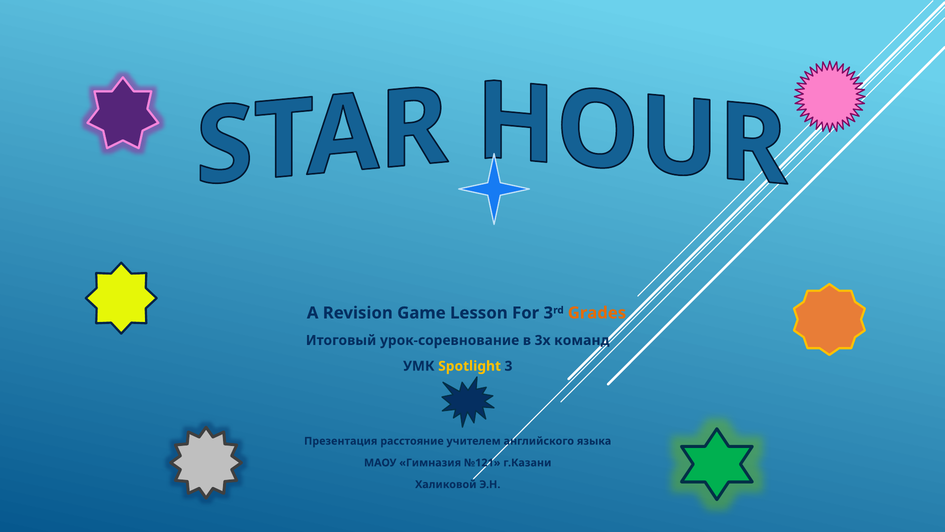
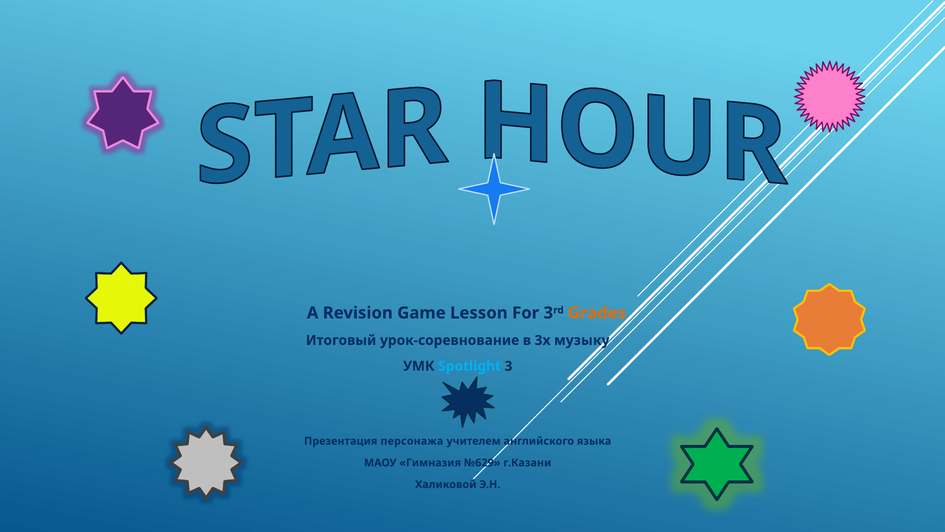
команд: команд -> музыку
Spotlight colour: yellow -> light blue
расстояние: расстояние -> персонажа
№121: №121 -> №629
